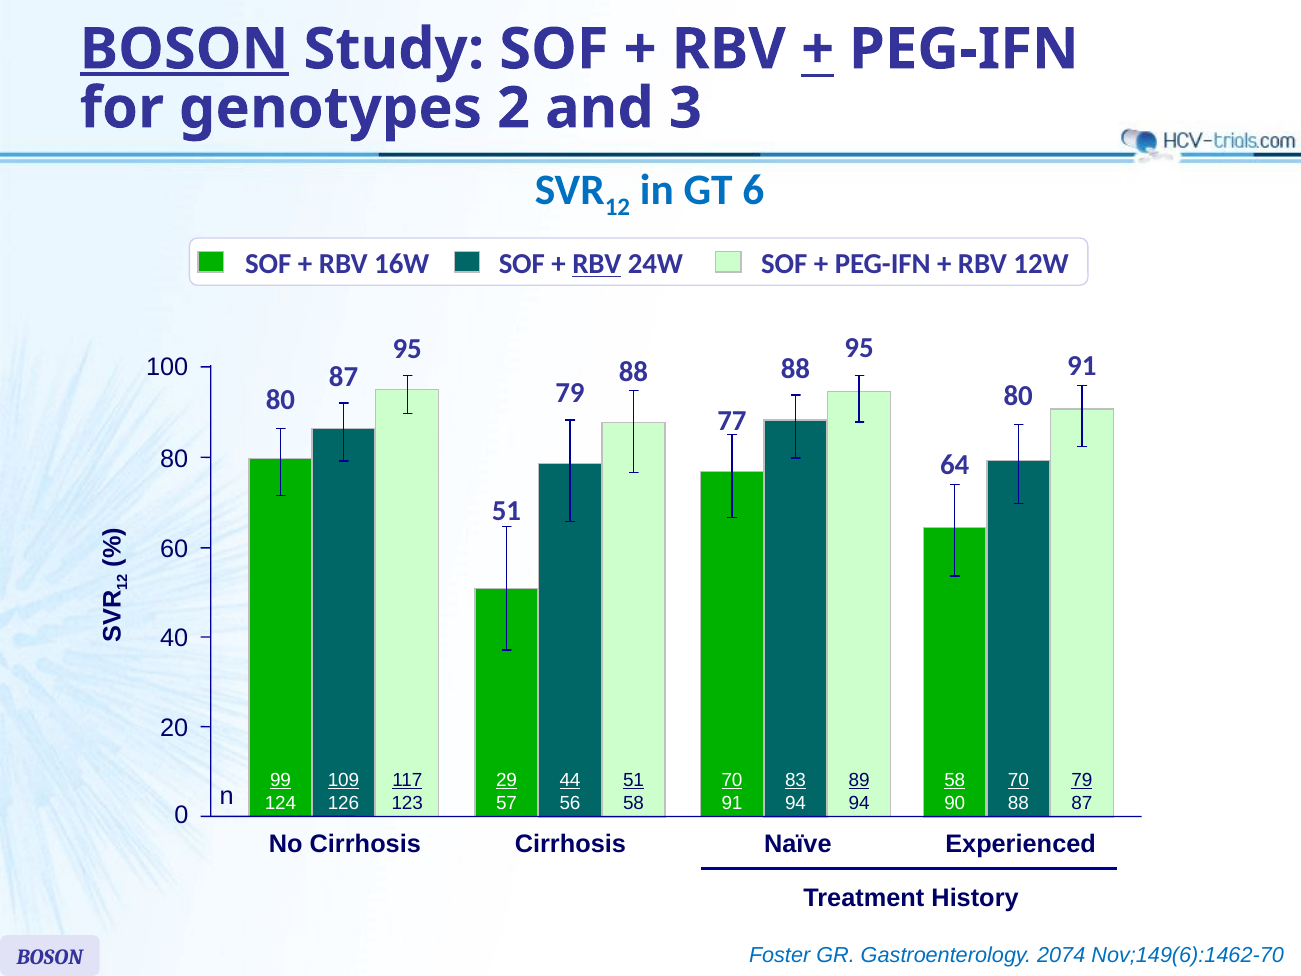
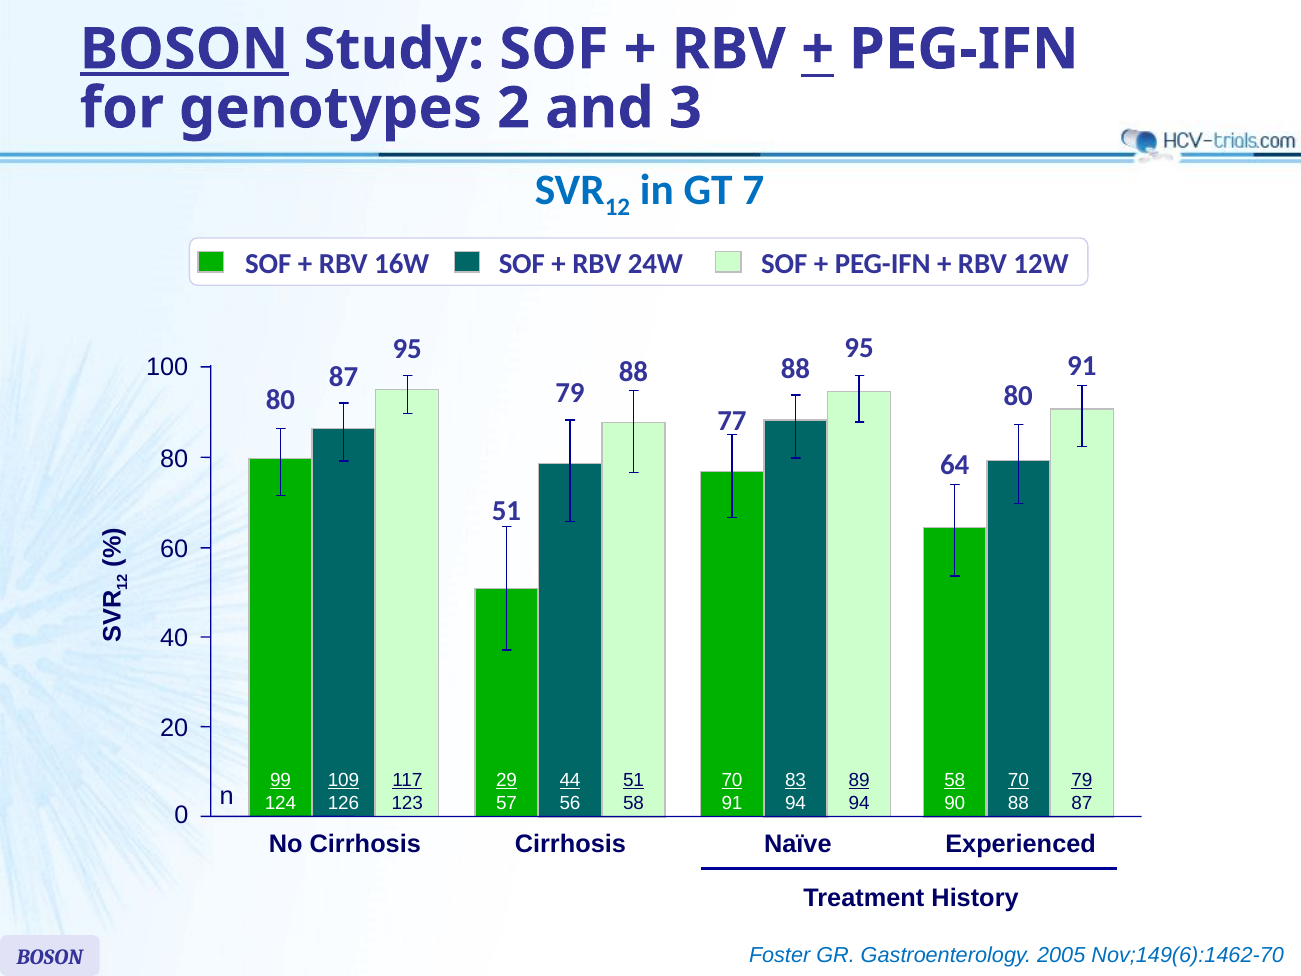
6: 6 -> 7
RBV at (597, 264) underline: present -> none
2074: 2074 -> 2005
